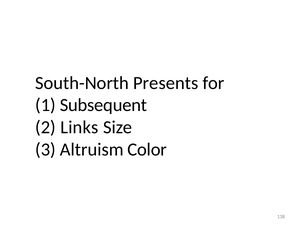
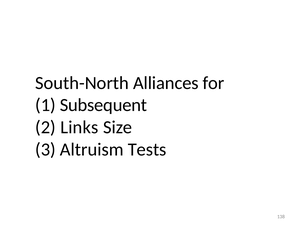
Presents: Presents -> Alliances
Color: Color -> Tests
